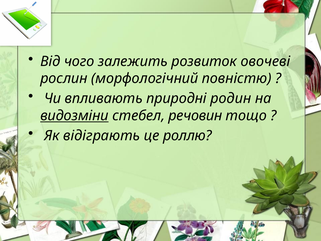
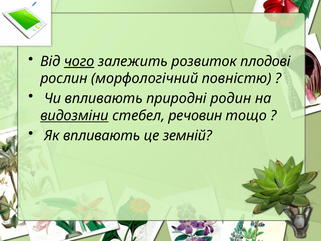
чого underline: none -> present
овочеві: овочеві -> плодові
Як відіграють: відіграють -> впливають
роллю: роллю -> земній
